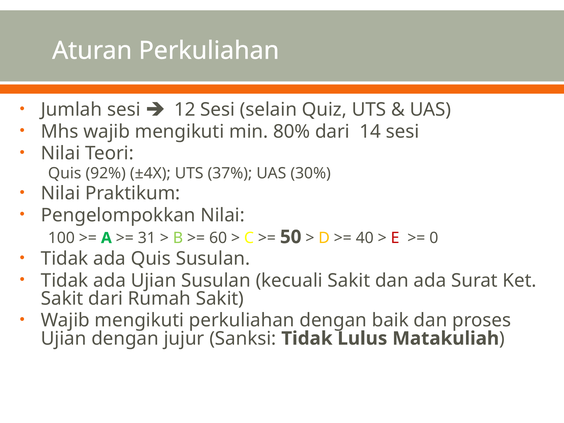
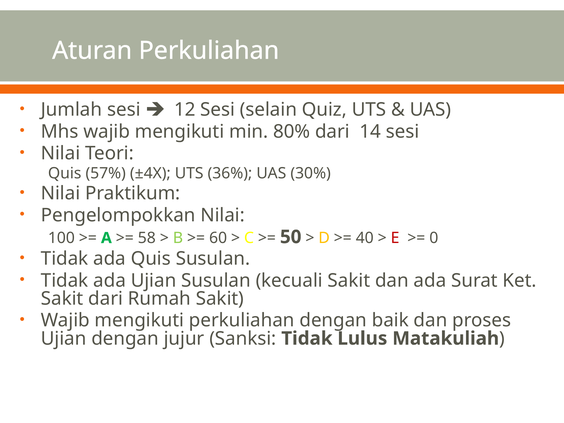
92%: 92% -> 57%
37%: 37% -> 36%
31: 31 -> 58
